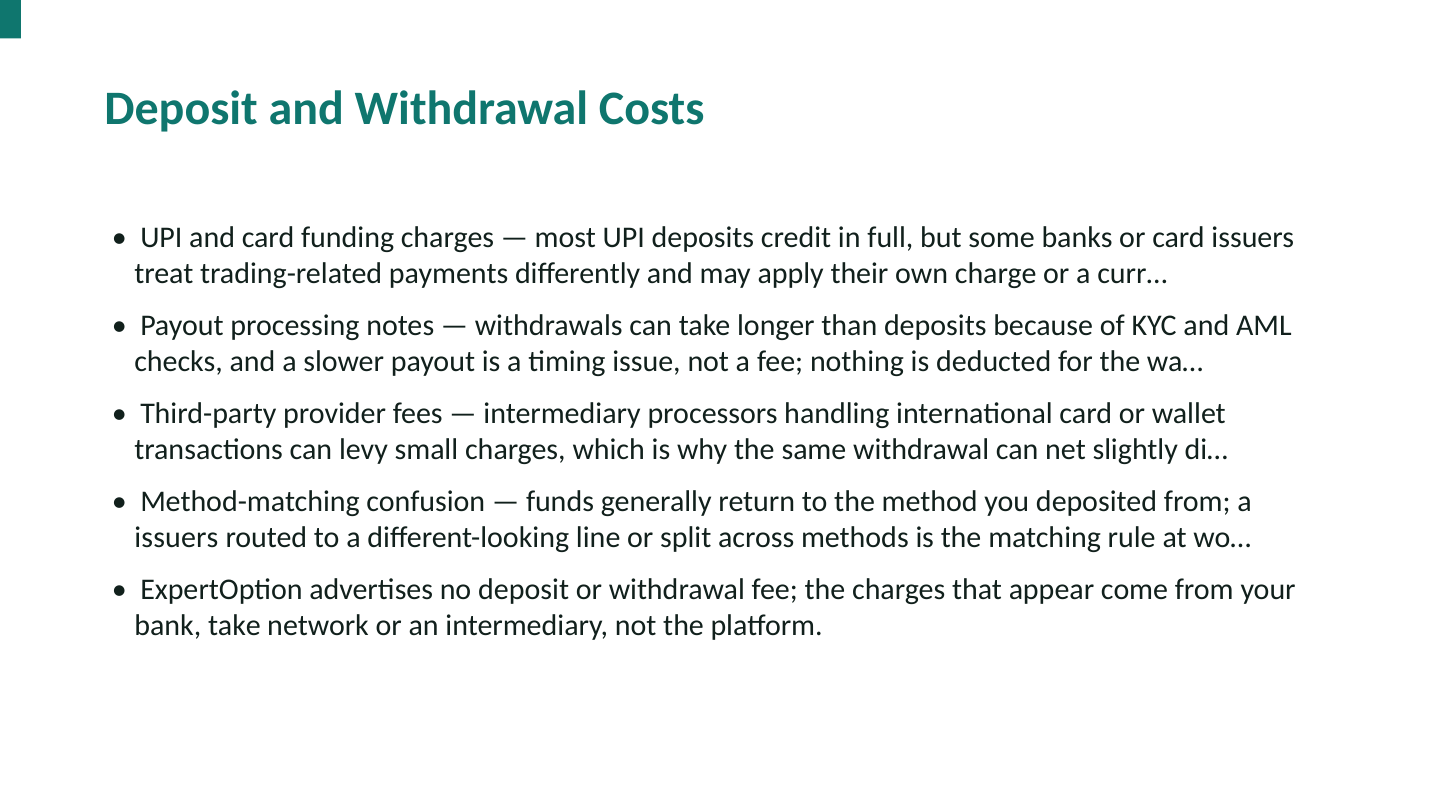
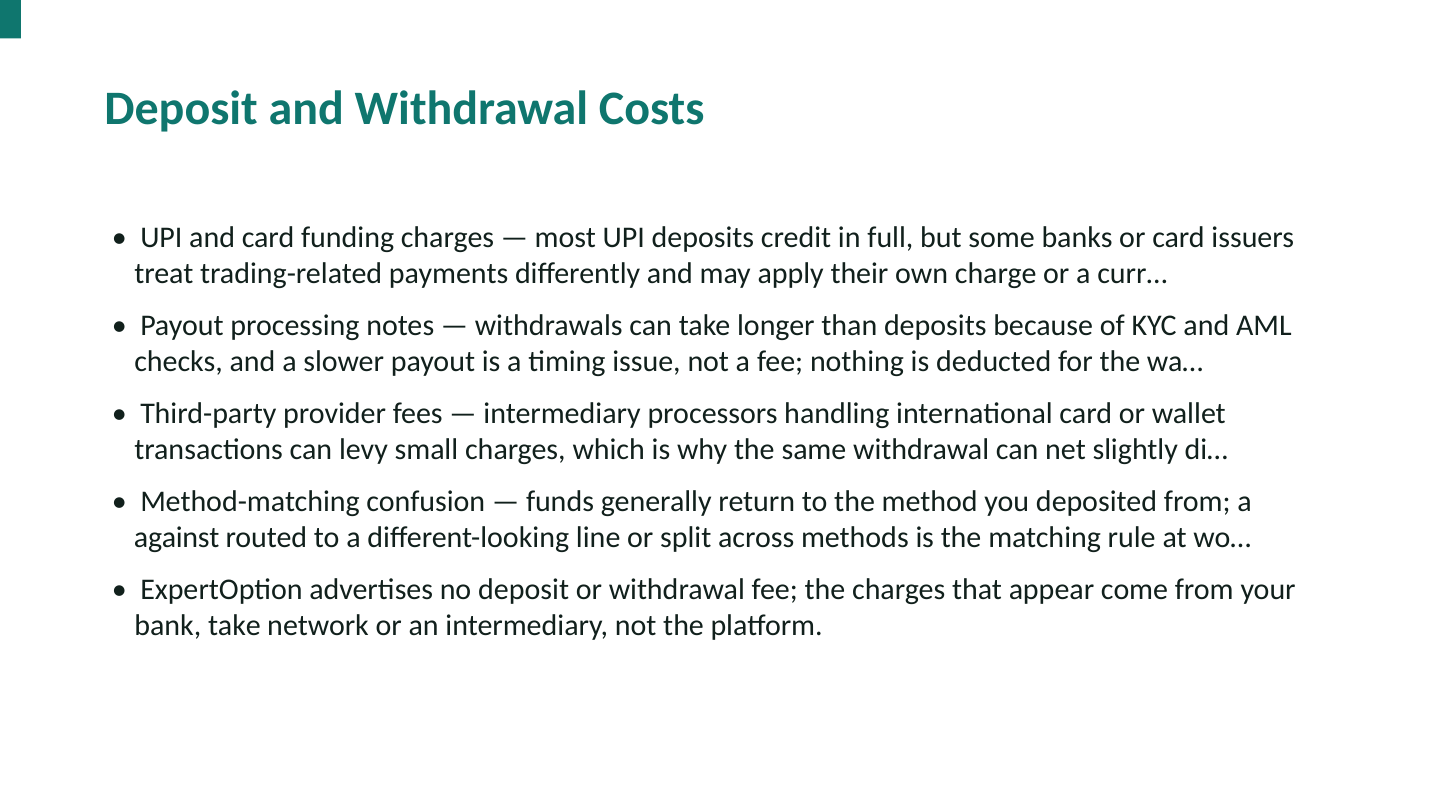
issuers at (176, 537): issuers -> against
